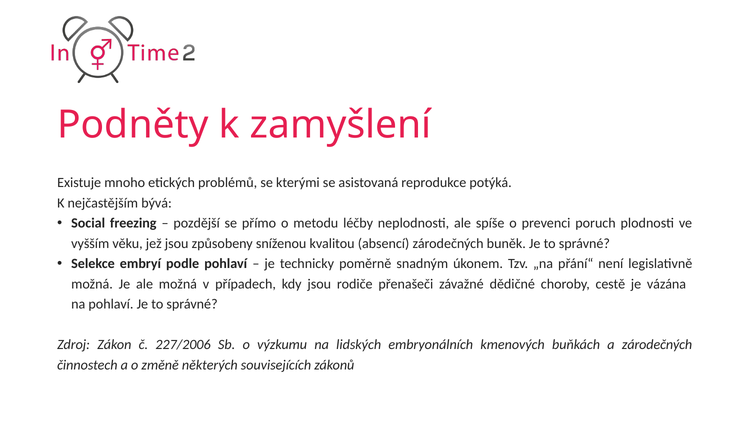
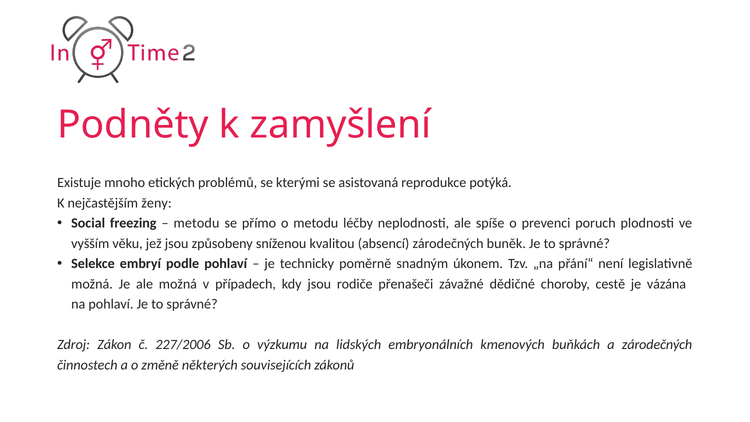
bývá: bývá -> ženy
pozdější at (197, 223): pozdější -> metodu
